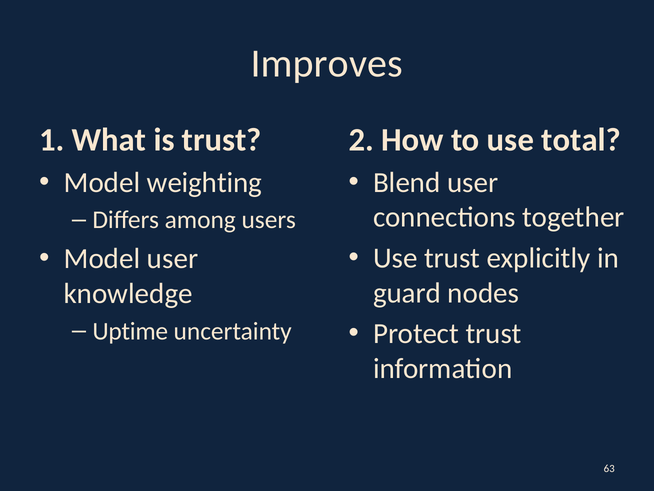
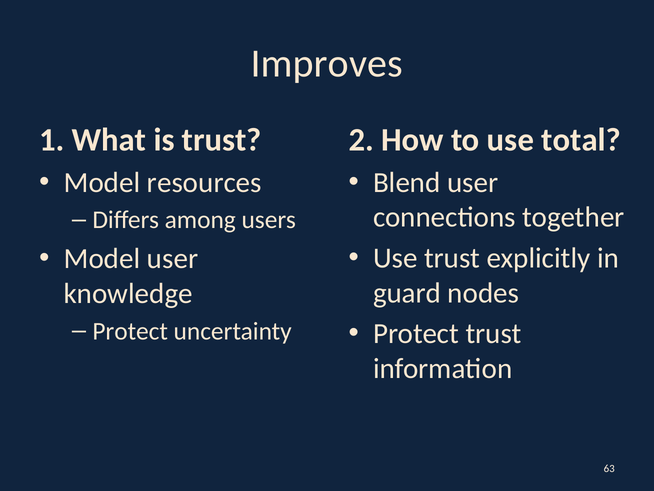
weighting: weighting -> resources
Uptime at (130, 331): Uptime -> Protect
